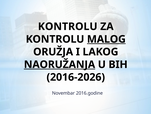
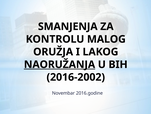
KONTROLU at (68, 26): KONTROLU -> SMANJENJA
MALOG underline: present -> none
2016-2026: 2016-2026 -> 2016-2002
